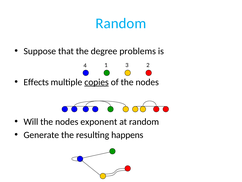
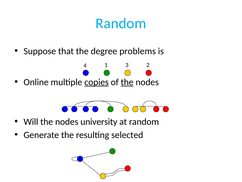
Effects: Effects -> Online
the at (127, 82) underline: none -> present
exponent: exponent -> university
happens: happens -> selected
